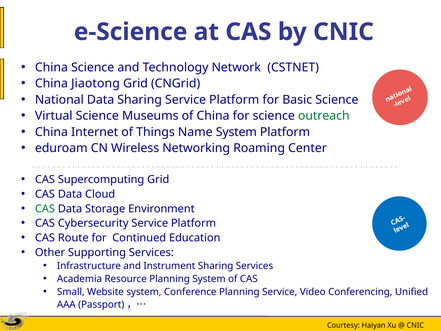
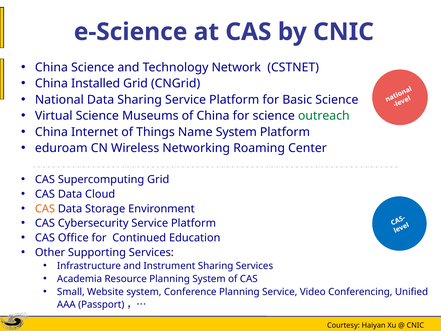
Jiaotong: Jiaotong -> Installed
CAS at (45, 209) colour: green -> orange
Route: Route -> Office
